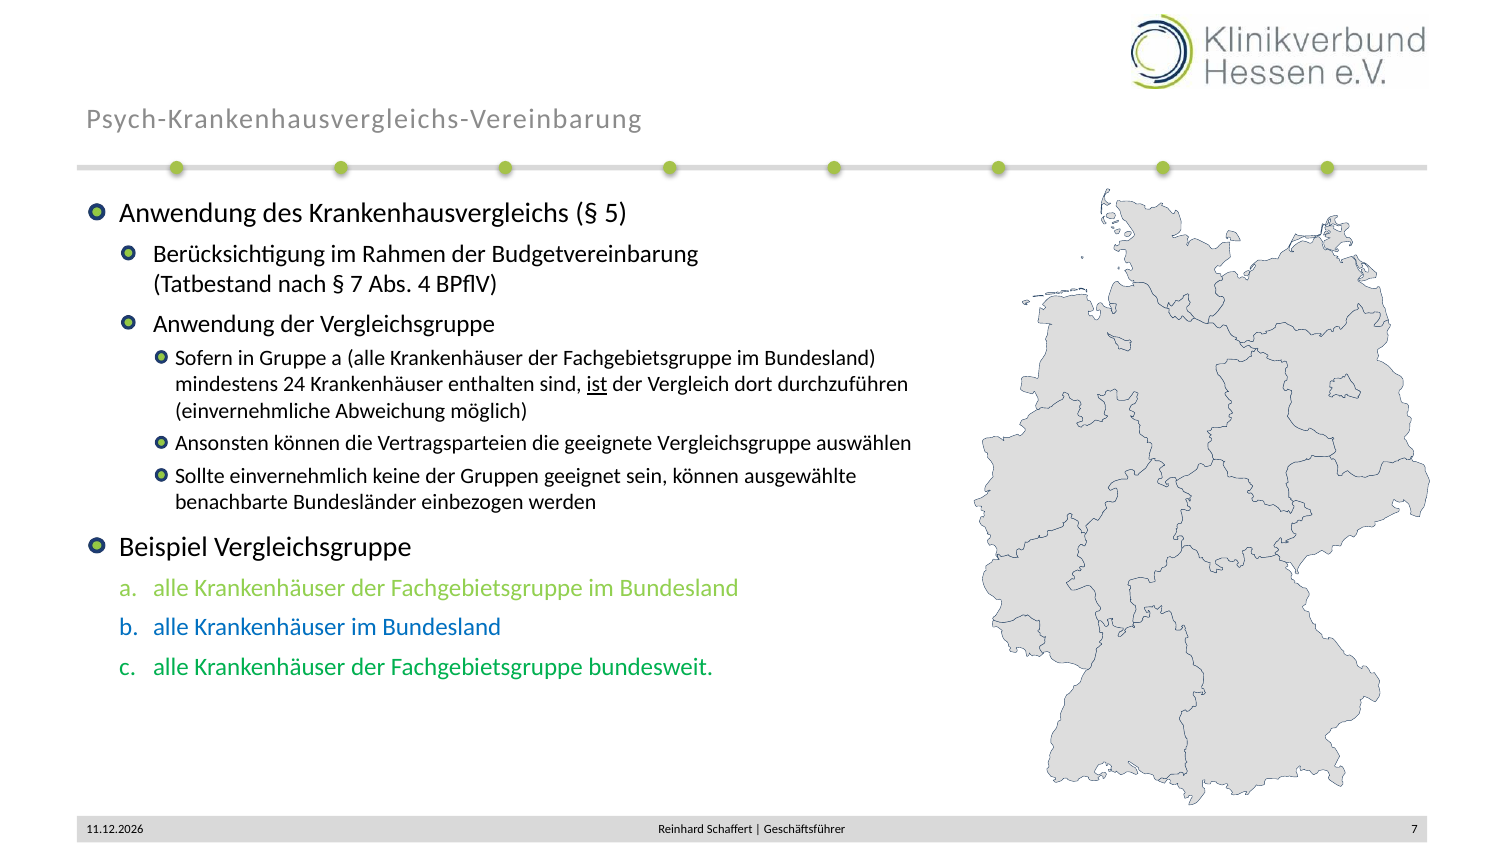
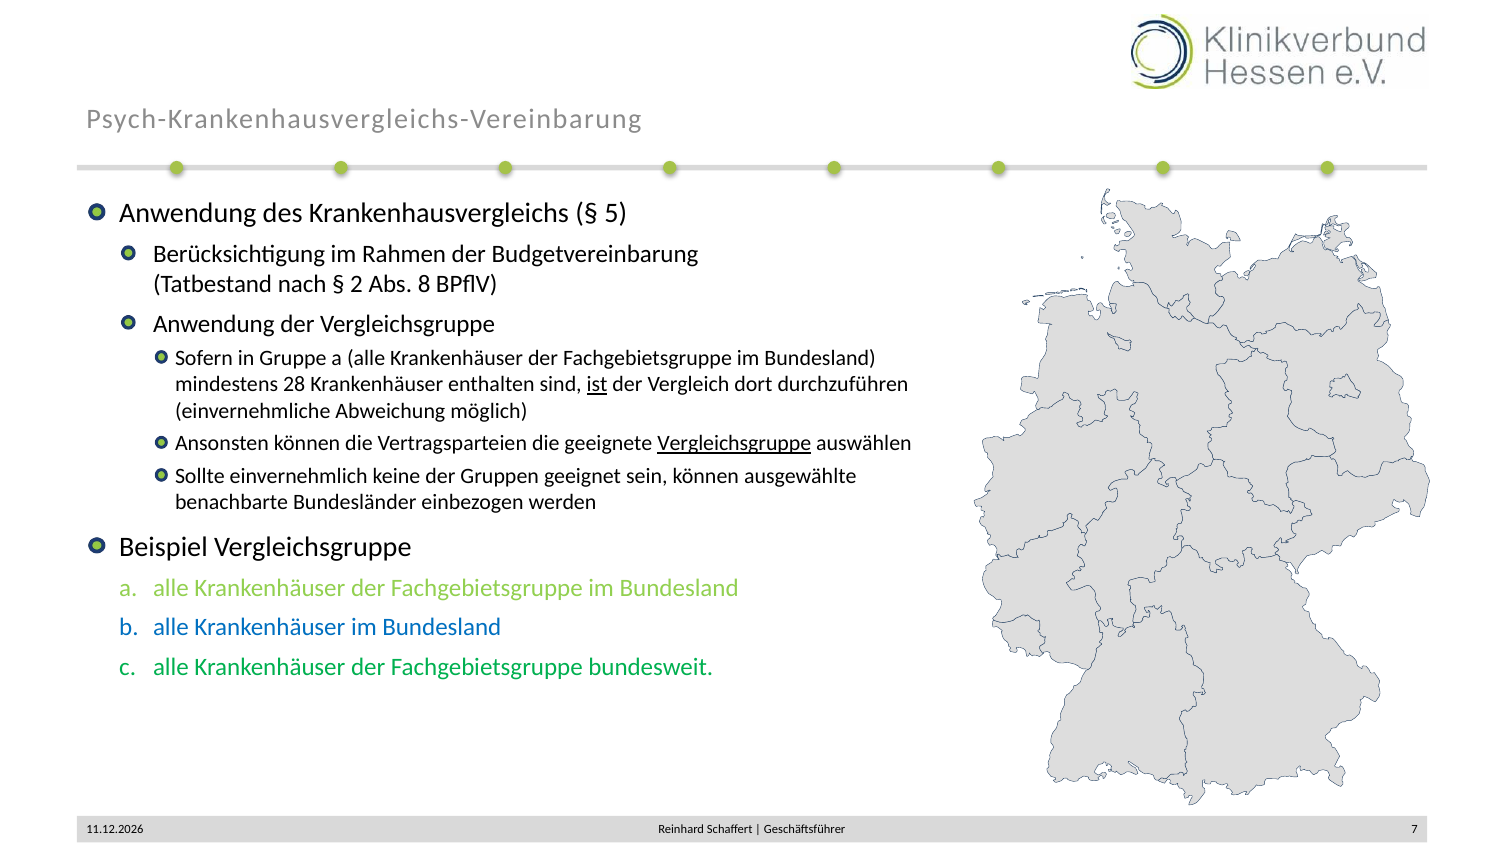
7 at (357, 284): 7 -> 2
4: 4 -> 8
24: 24 -> 28
Vergleichsgruppe at (734, 443) underline: none -> present
